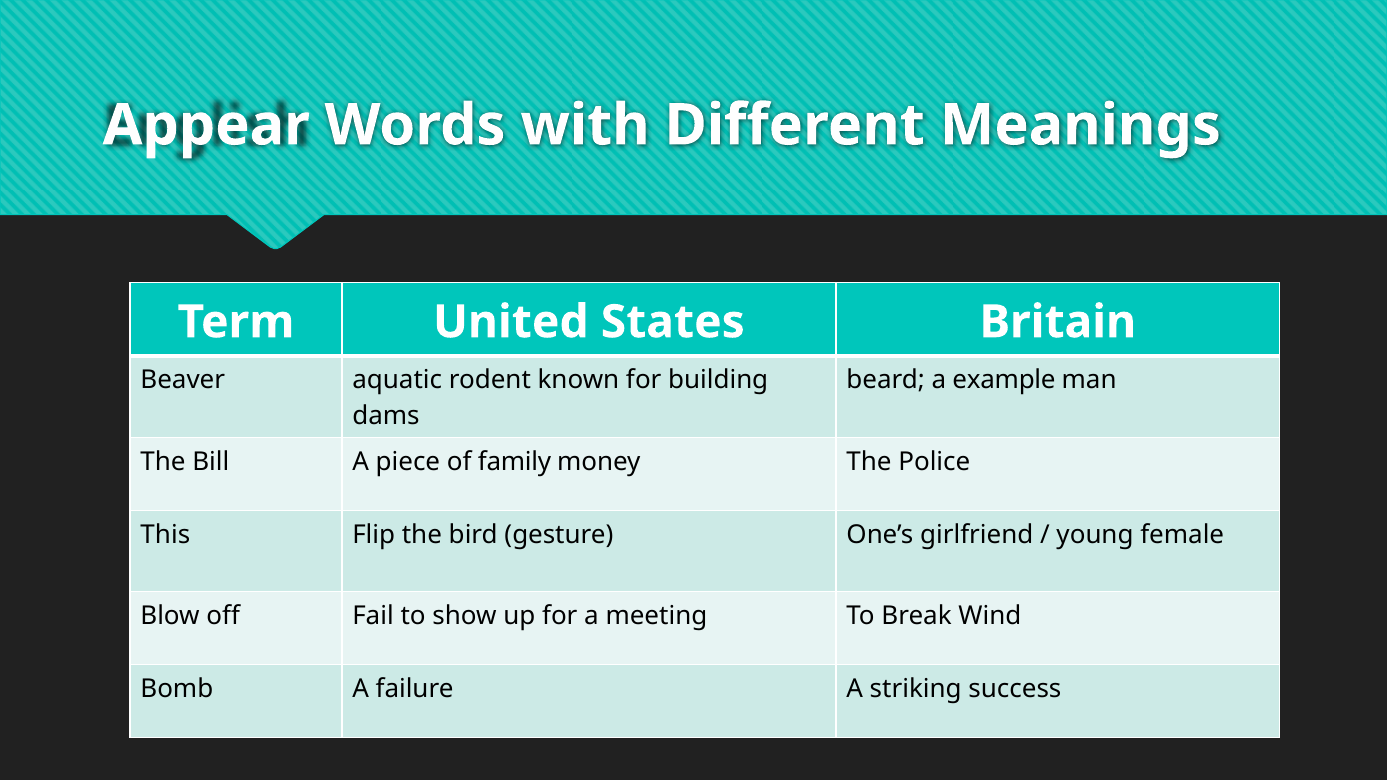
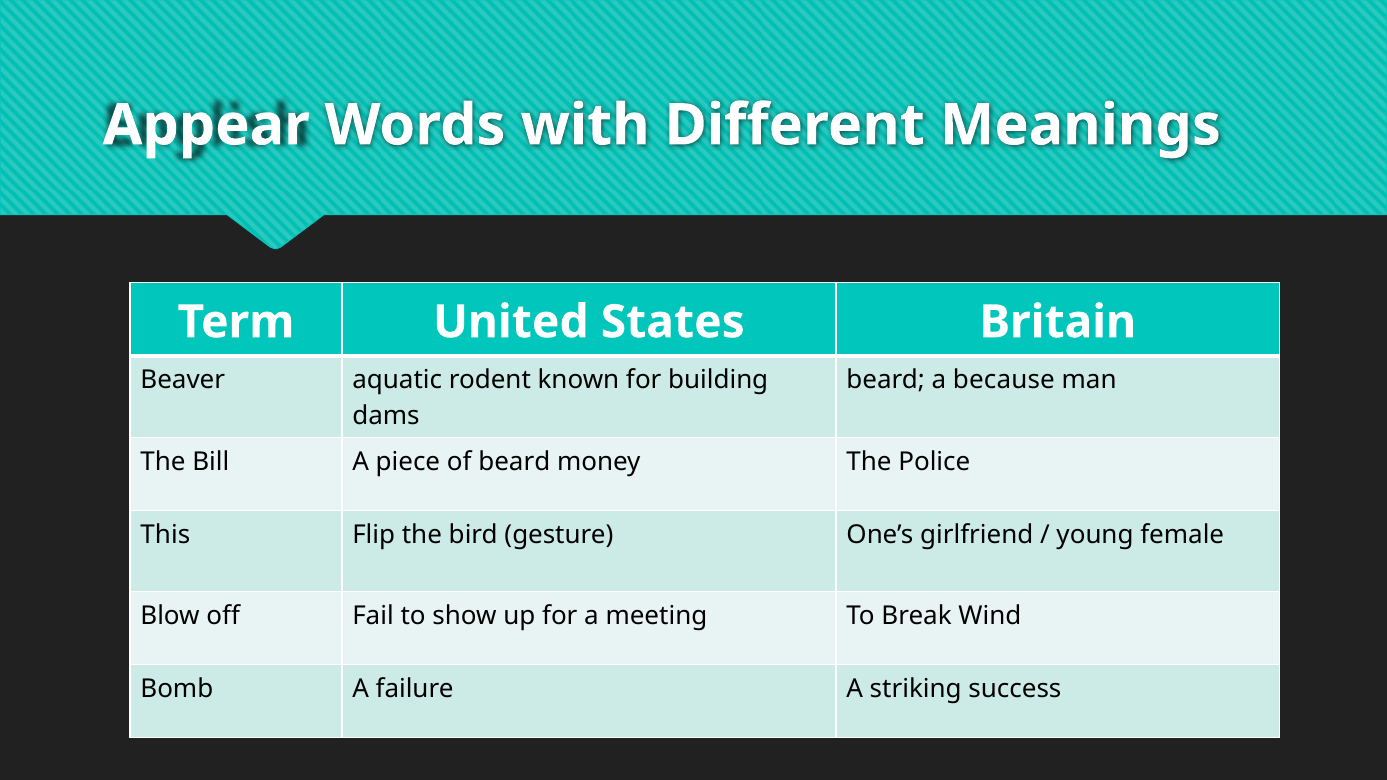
example: example -> because
of family: family -> beard
